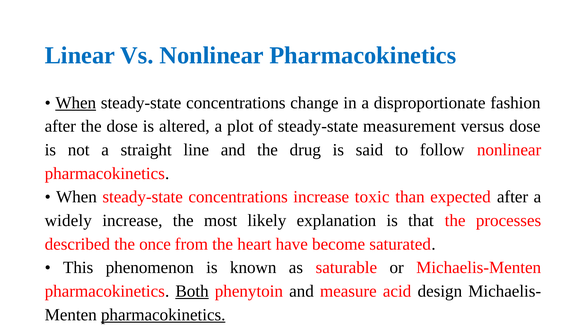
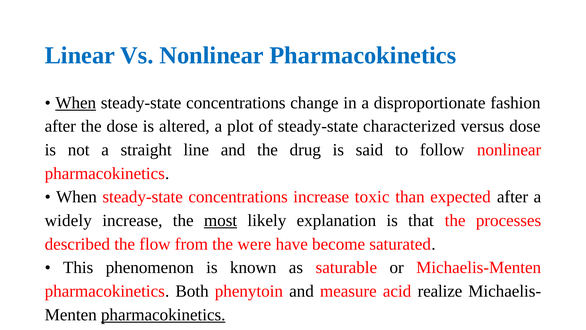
measurement: measurement -> characterized
most underline: none -> present
once: once -> flow
heart: heart -> were
Both underline: present -> none
design: design -> realize
